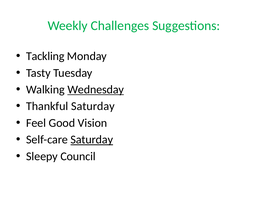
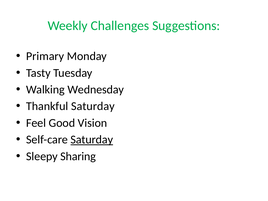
Tackling: Tackling -> Primary
Wednesday underline: present -> none
Council: Council -> Sharing
